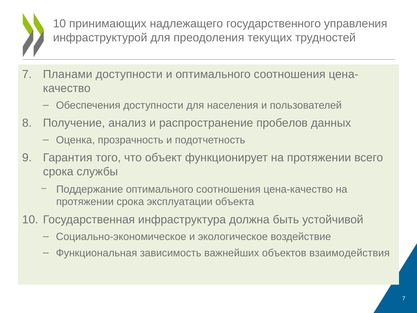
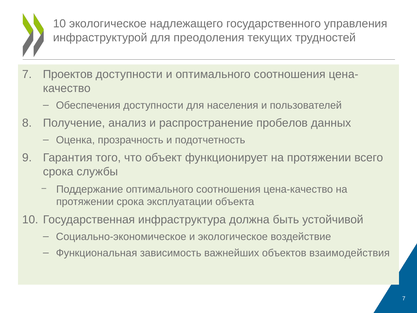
10 принимающих: принимающих -> экологическое
Планами: Планами -> Проектов
